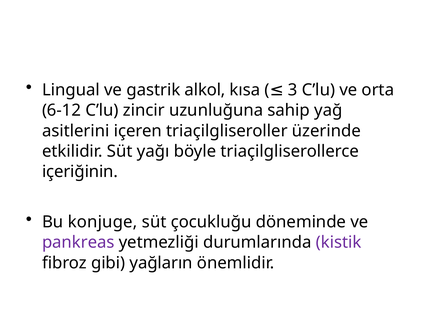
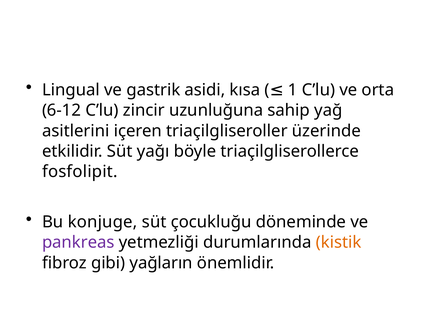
alkol: alkol -> asidi
3: 3 -> 1
içeriğinin: içeriğinin -> fosfolipit
kistik colour: purple -> orange
